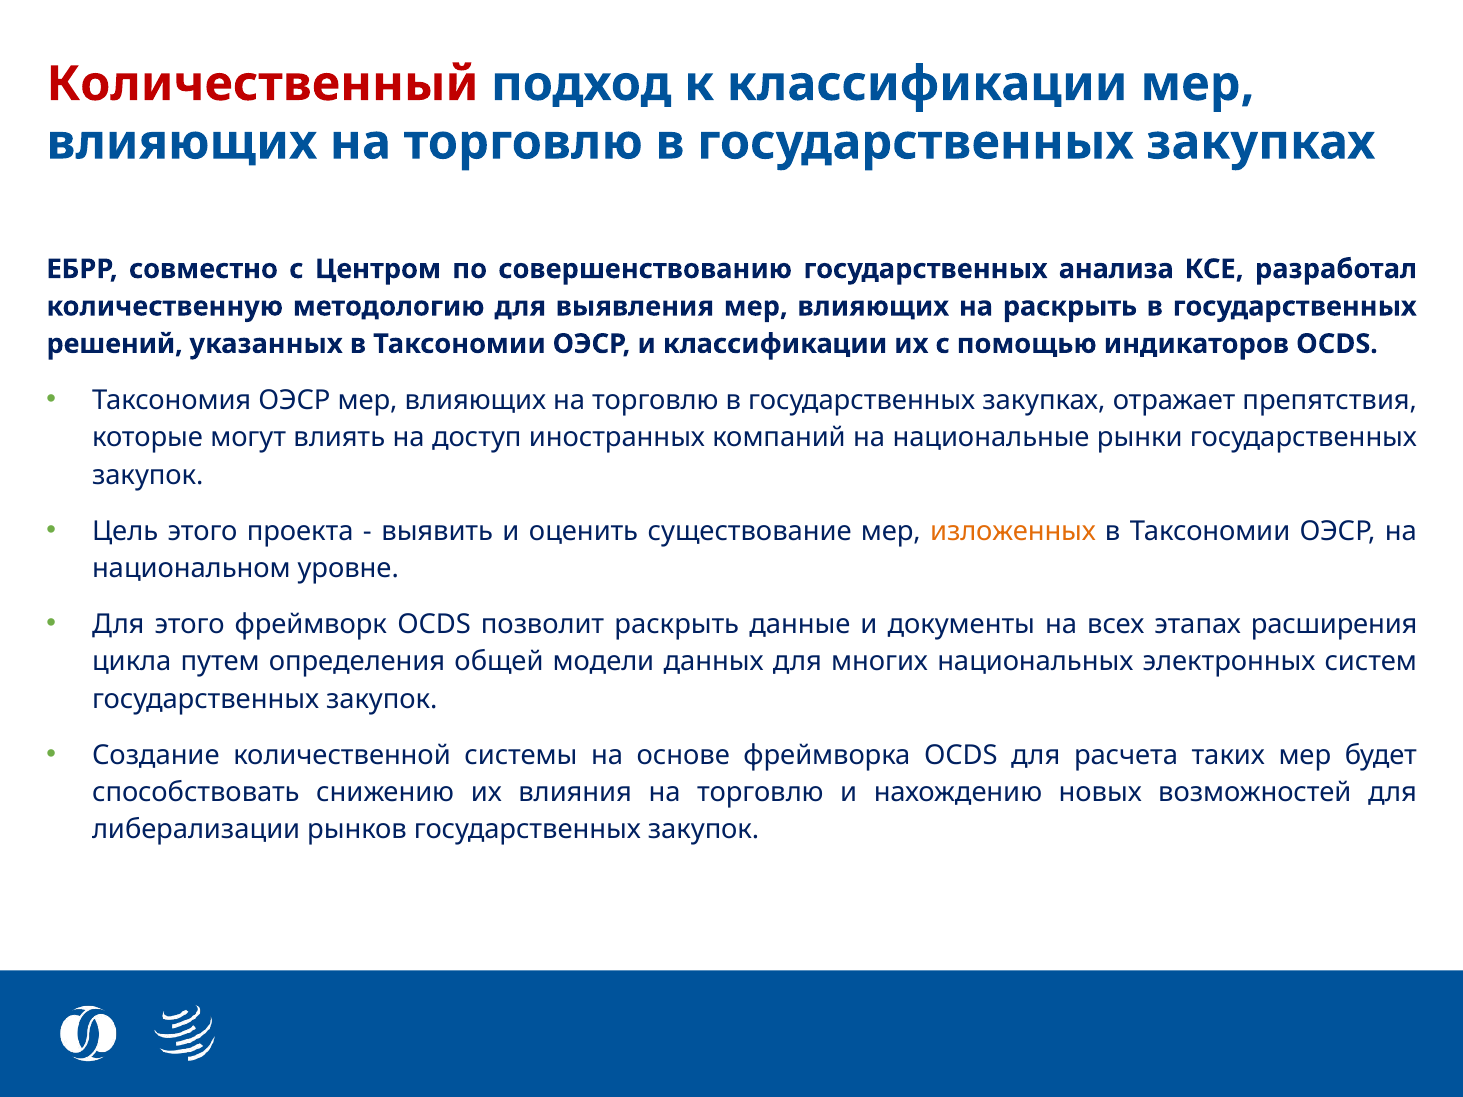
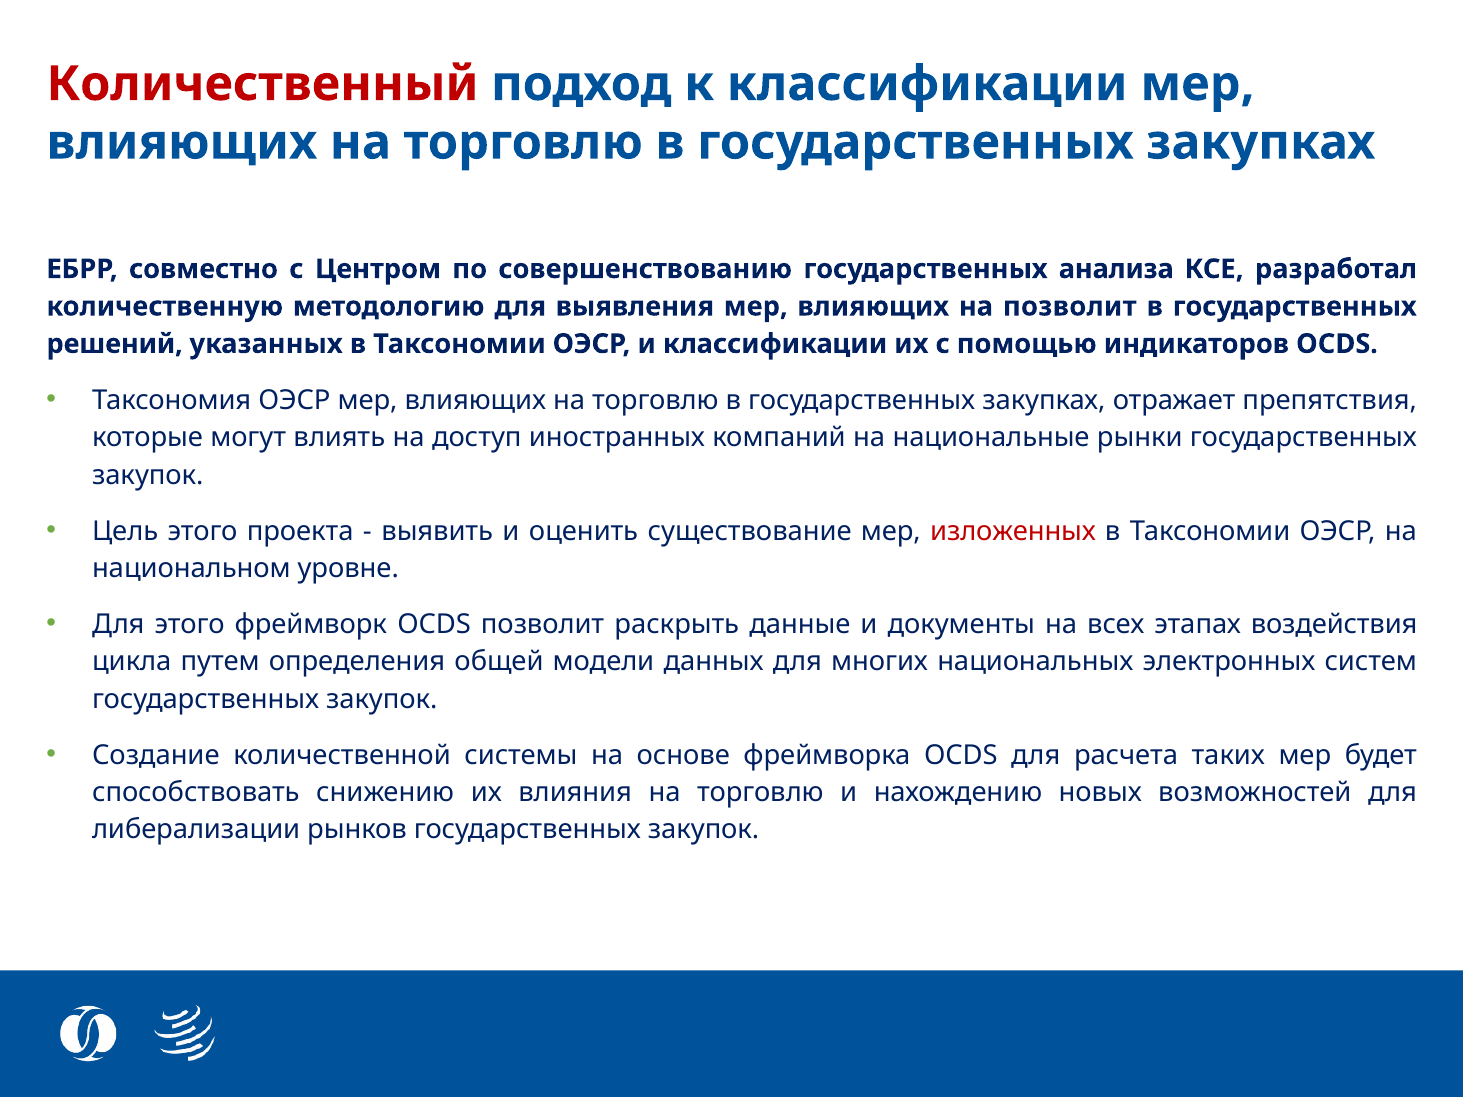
на раскрыть: раскрыть -> позволит
изложенных colour: orange -> red
расширения: расширения -> воздействия
